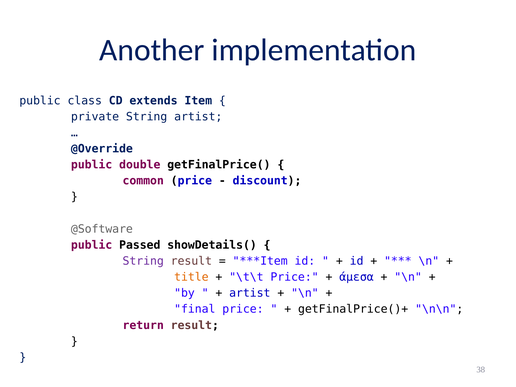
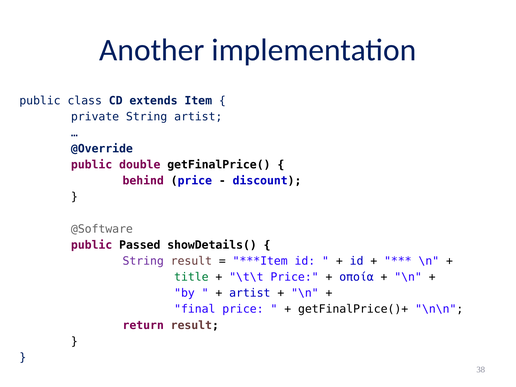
common: common -> behind
title colour: orange -> green
άμεσα: άμεσα -> οποία
